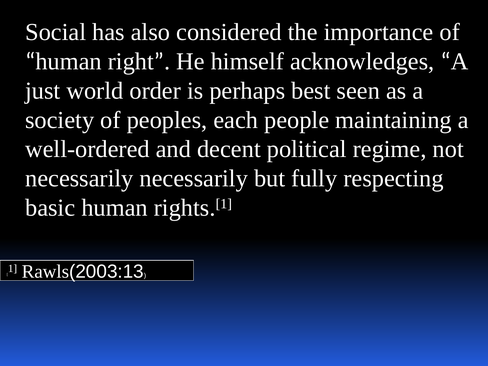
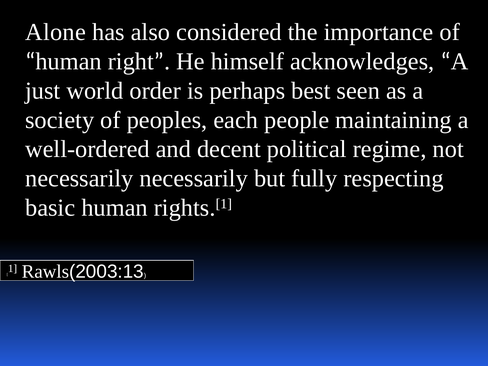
Social: Social -> Alone
